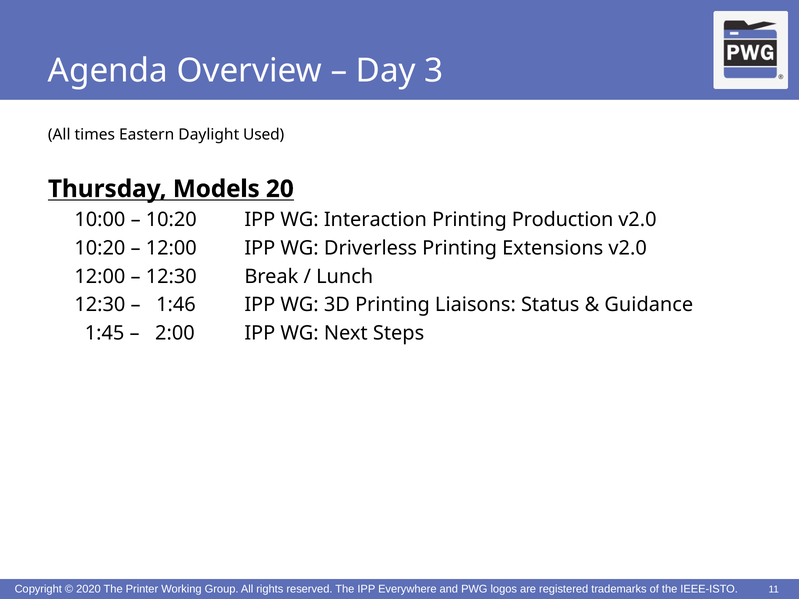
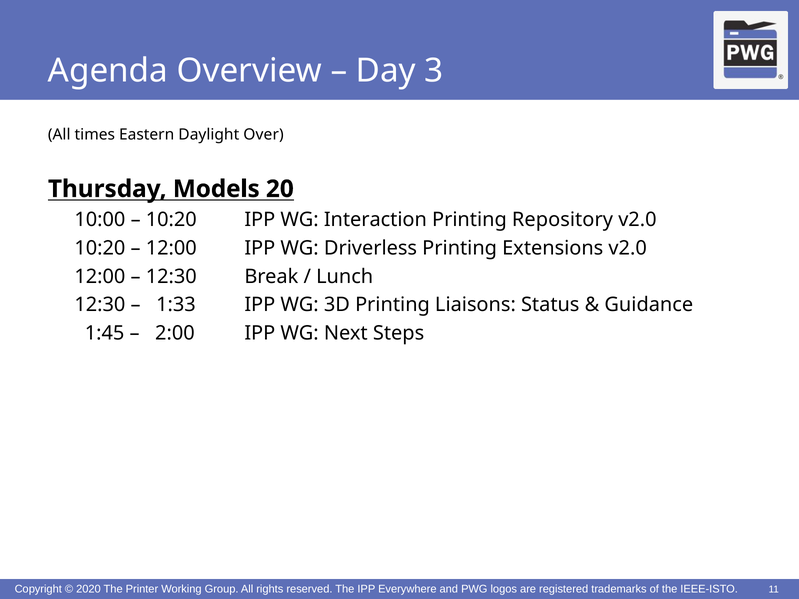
Used: Used -> Over
Production: Production -> Repository
1:46: 1:46 -> 1:33
